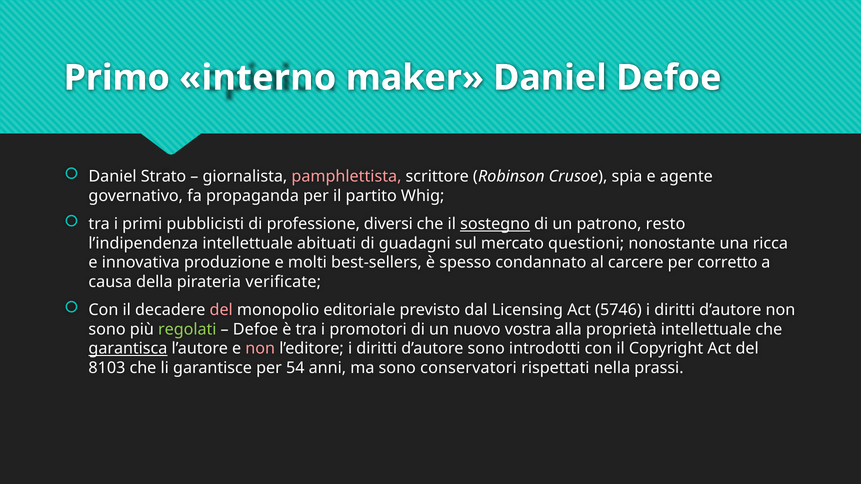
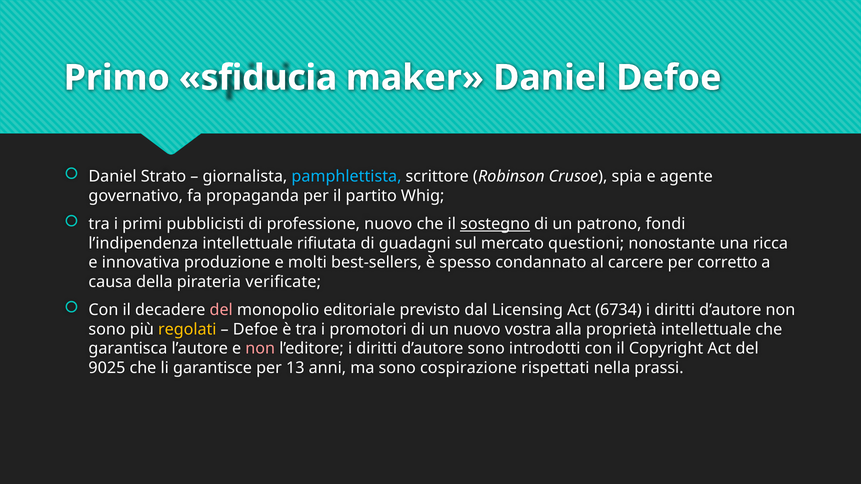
interno: interno -> sfiducia
pamphlettista colour: pink -> light blue
professione diversi: diversi -> nuovo
resto: resto -> fondi
abituati: abituati -> rifiutata
5746: 5746 -> 6734
regolati colour: light green -> yellow
garantisca underline: present -> none
8103: 8103 -> 9025
54: 54 -> 13
conservatori: conservatori -> cospirazione
